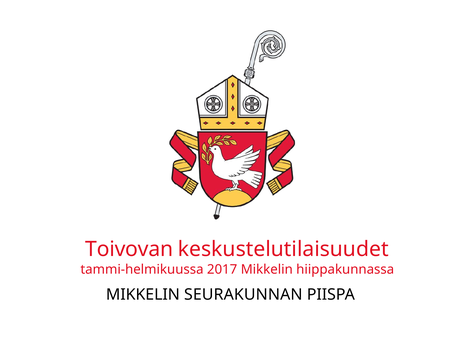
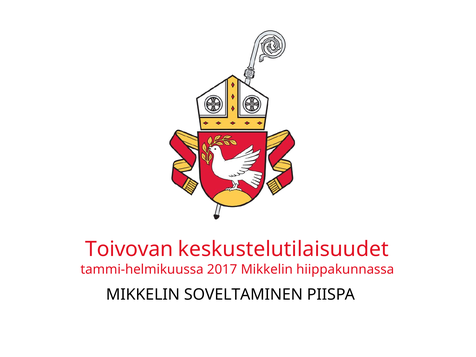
SEURAKUNNAN: SEURAKUNNAN -> SOVELTAMINEN
